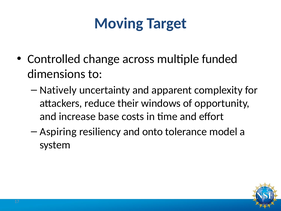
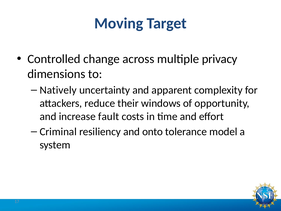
funded: funded -> privacy
base: base -> fault
Aspiring: Aspiring -> Criminal
